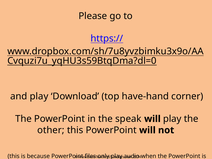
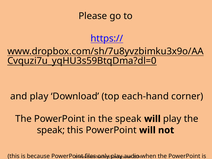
have-hand: have-hand -> each-hand
other at (51, 130): other -> speak
